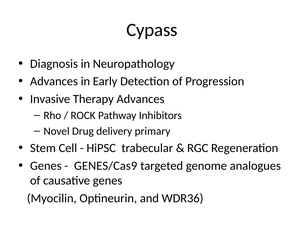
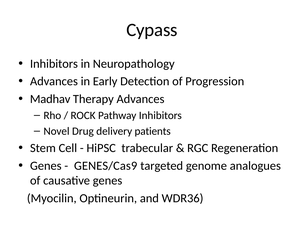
Diagnosis at (54, 64): Diagnosis -> Inhibitors
Invasive: Invasive -> Madhav
primary: primary -> patients
